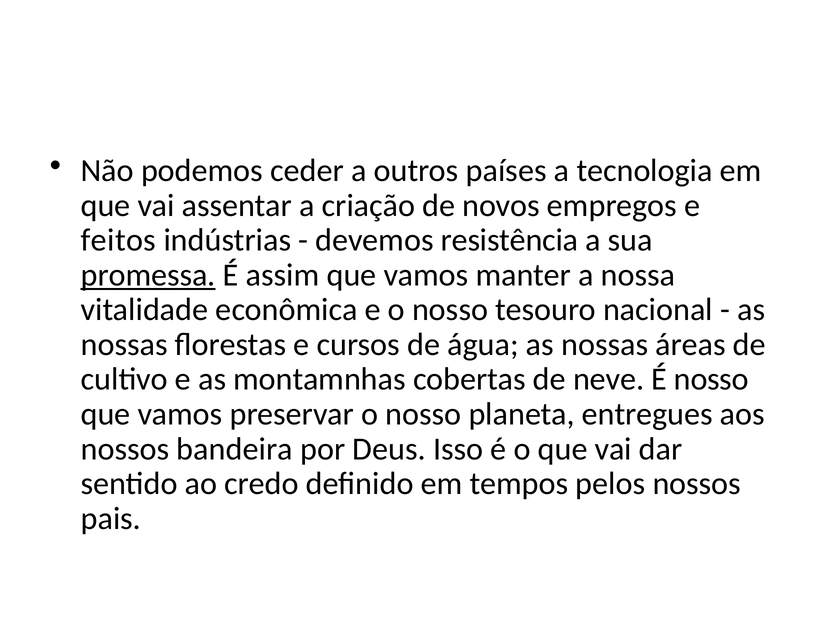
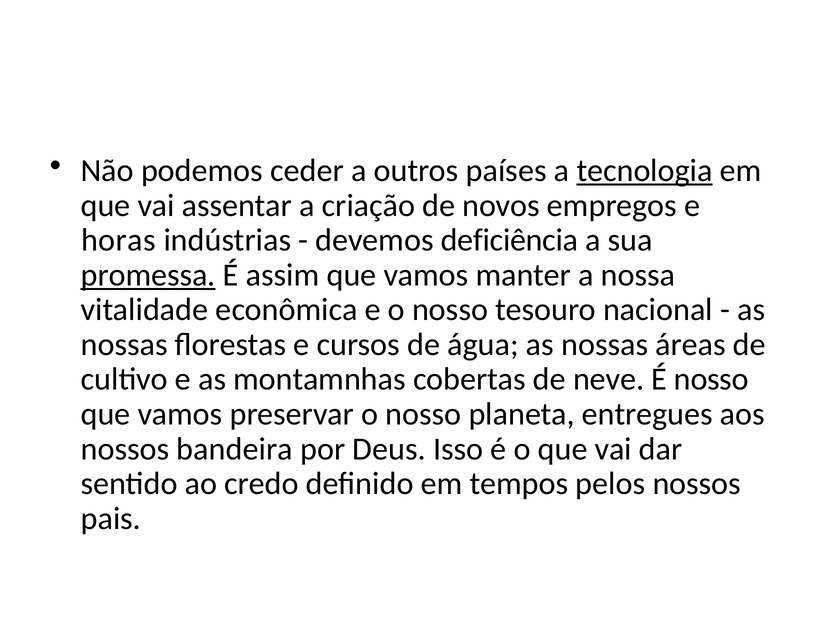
tecnologia underline: none -> present
feitos: feitos -> horas
resistência: resistência -> deficiência
